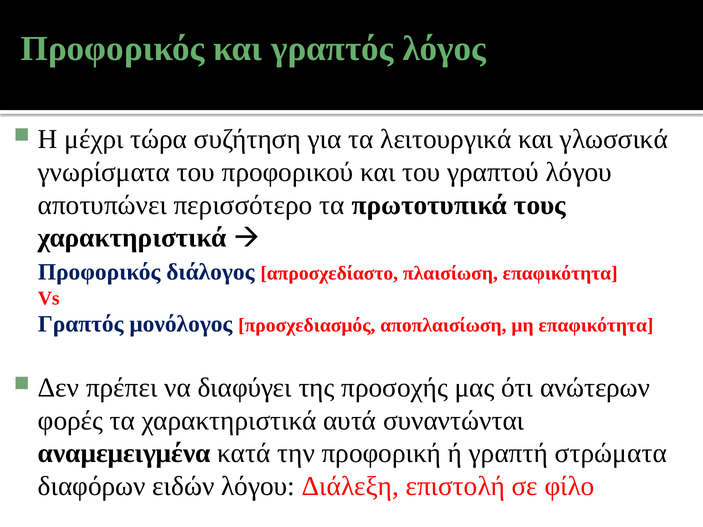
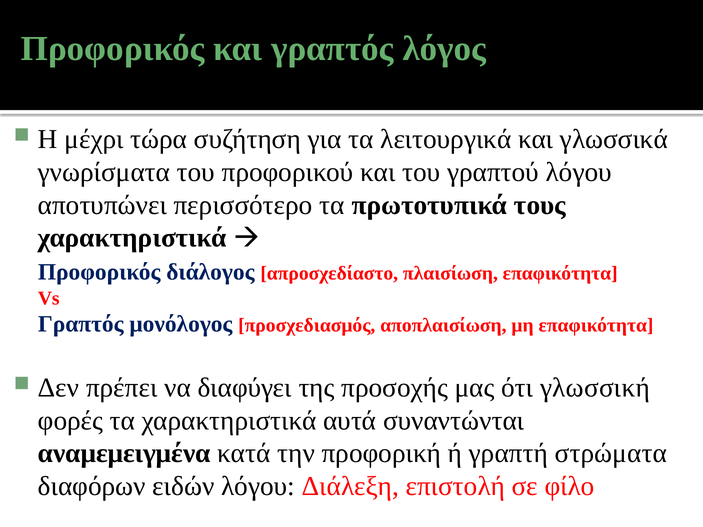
ανώτερων: ανώτερων -> γλωσσική
